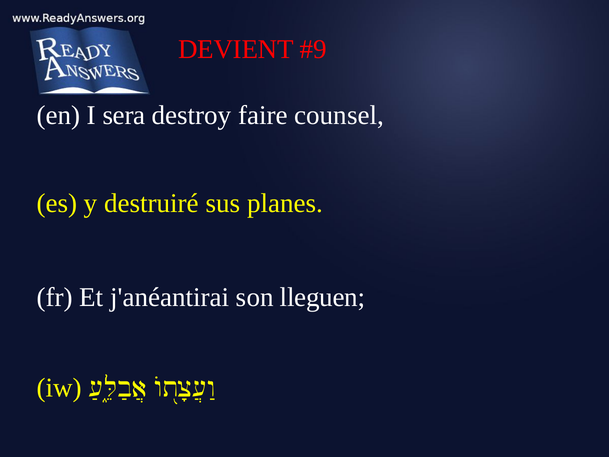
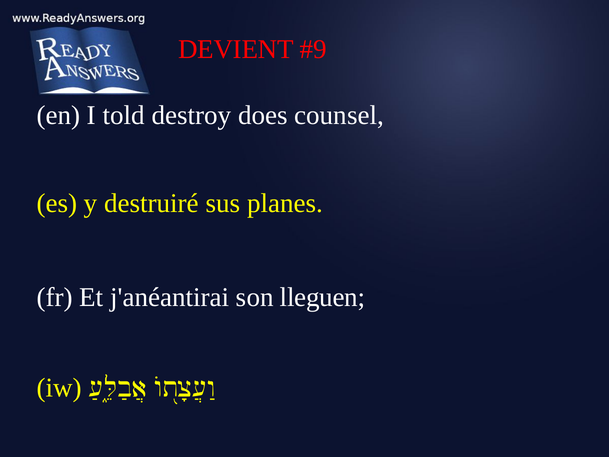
sera: sera -> told
faire: faire -> does
